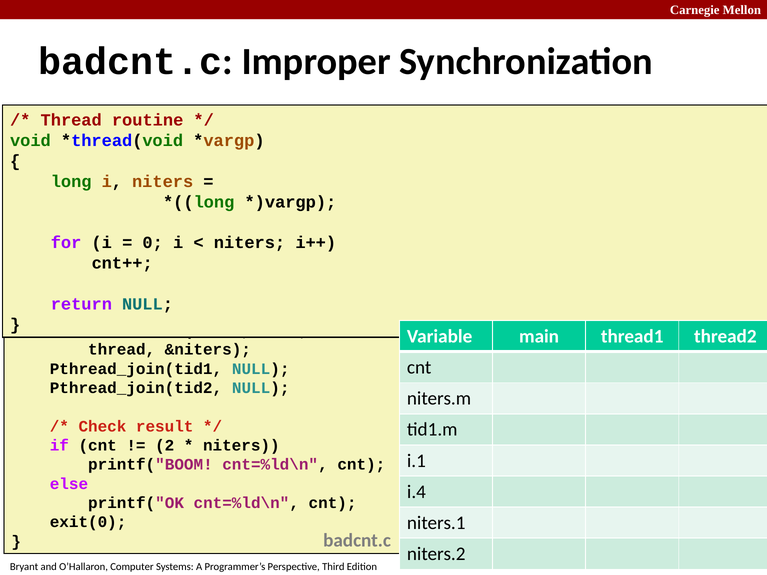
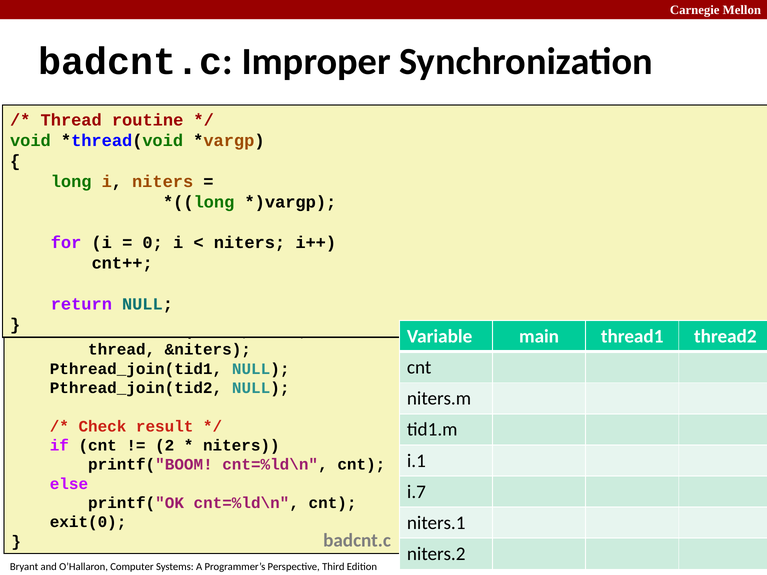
i.4: i.4 -> i.7
